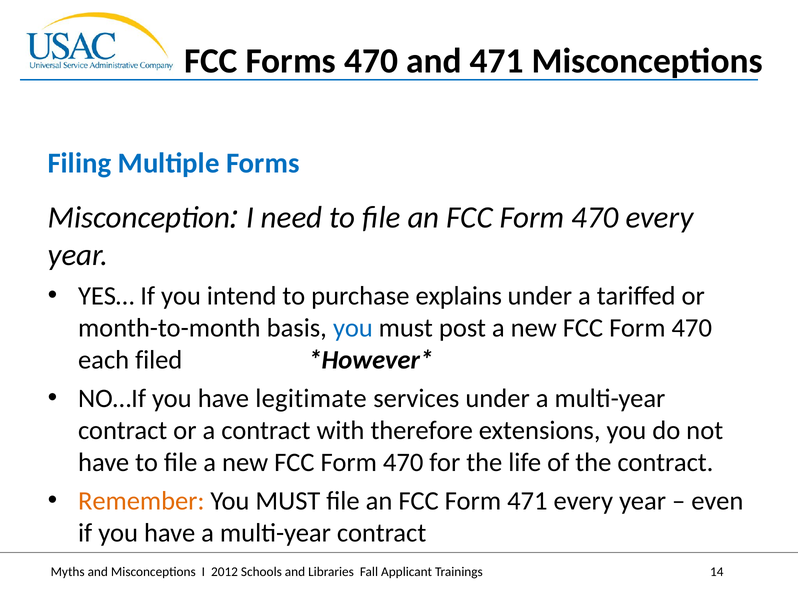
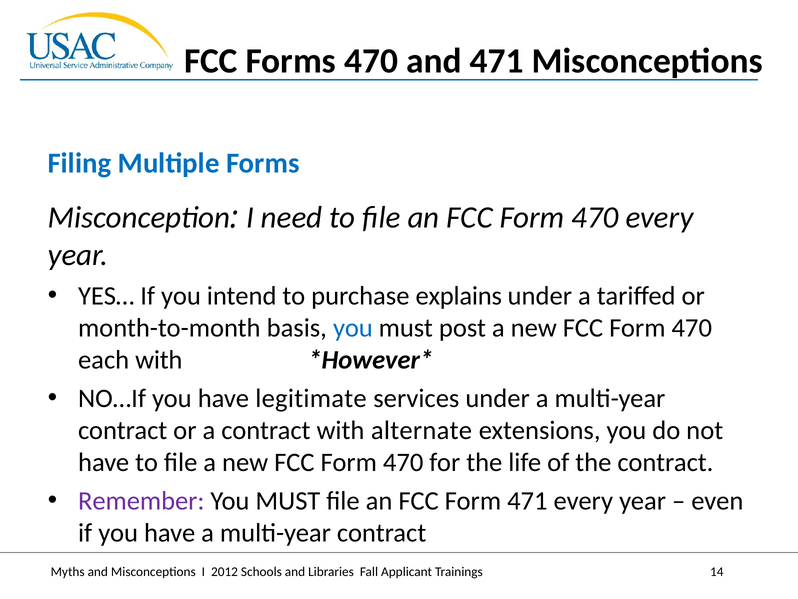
each filed: filed -> with
therefore: therefore -> alternate
Remember colour: orange -> purple
